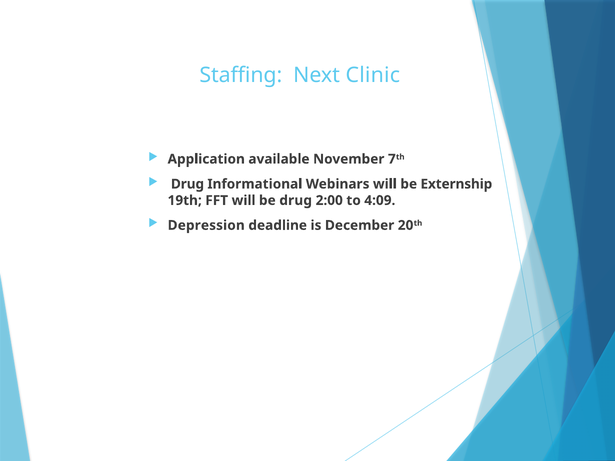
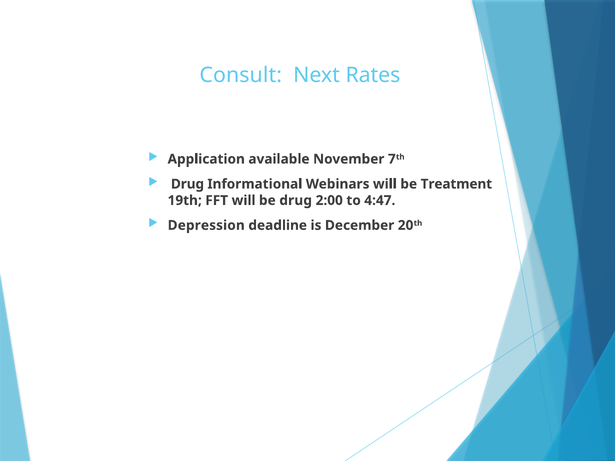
Staffing: Staffing -> Consult
Clinic: Clinic -> Rates
Externship: Externship -> Treatment
4:09: 4:09 -> 4:47
